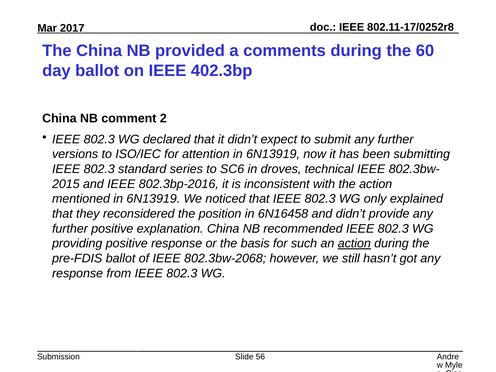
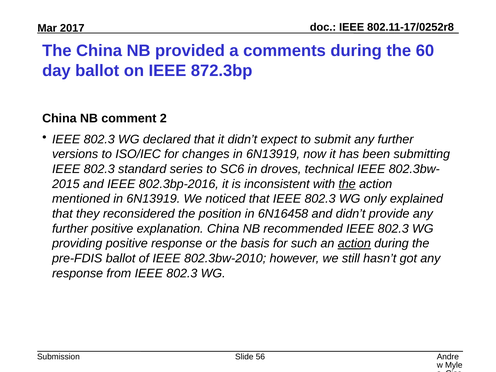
402.3bp: 402.3bp -> 872.3bp
attention: attention -> changes
the at (347, 184) underline: none -> present
802.3bw-2068: 802.3bw-2068 -> 802.3bw-2010
